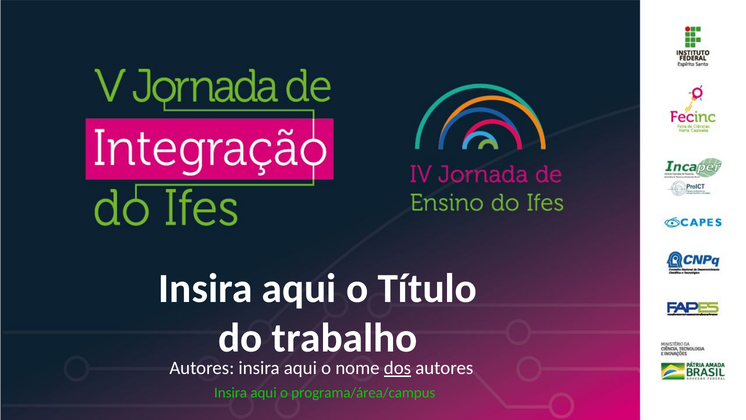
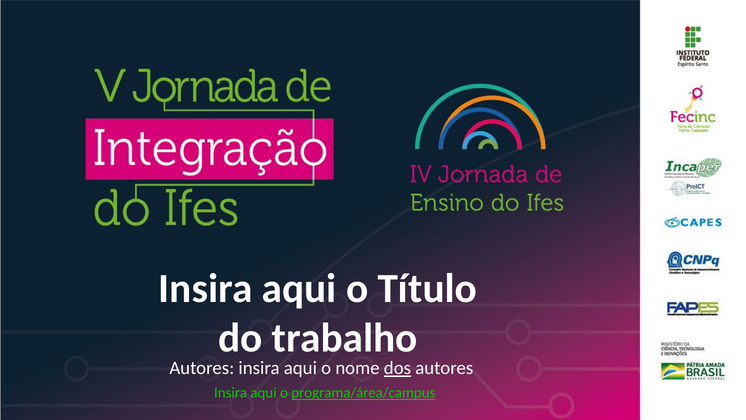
programa/área/campus underline: none -> present
